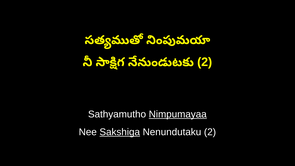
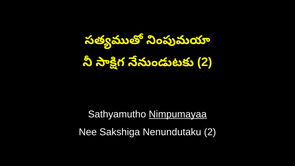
Sakshiga underline: present -> none
